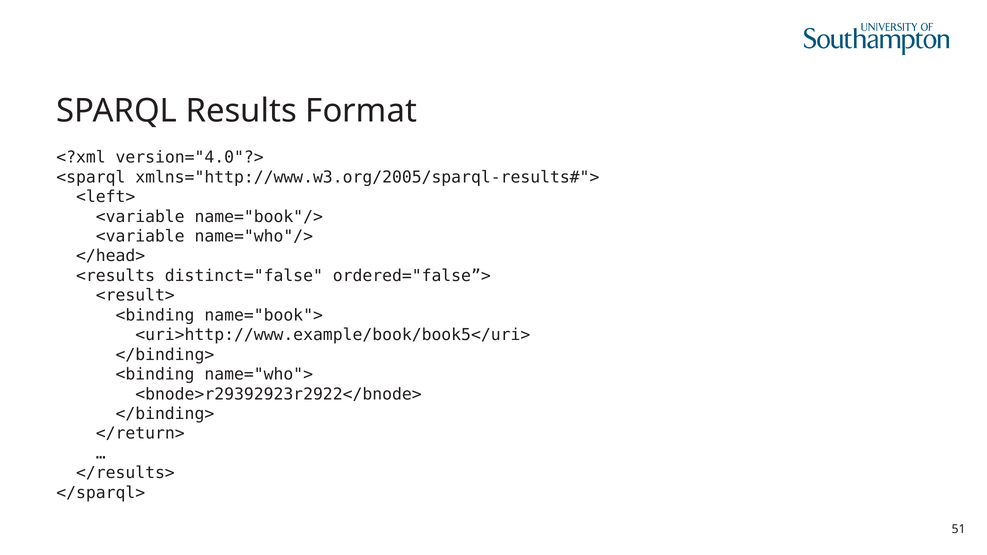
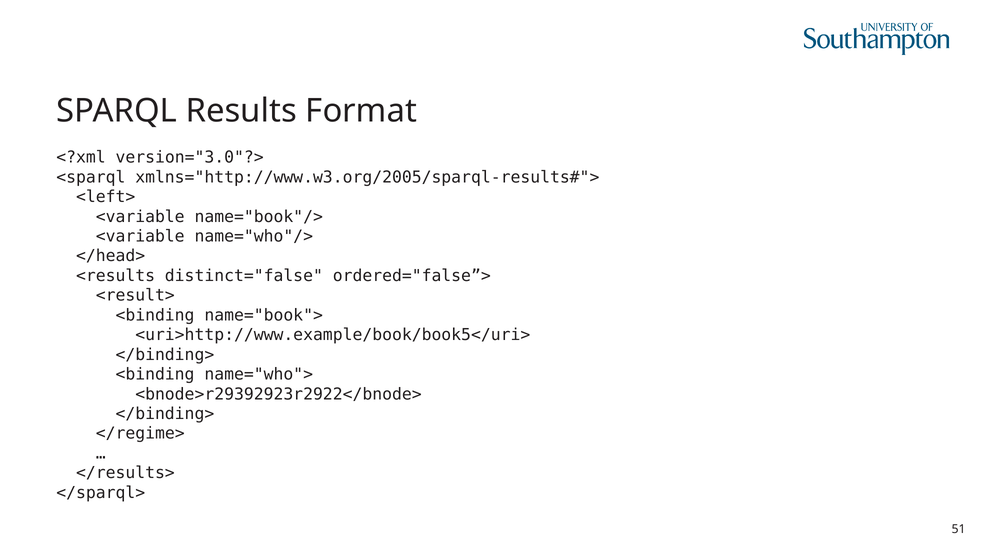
version="4.0"?>: version="4.0"?> -> version="3.0"?>
</return>: </return> -> </regime>
